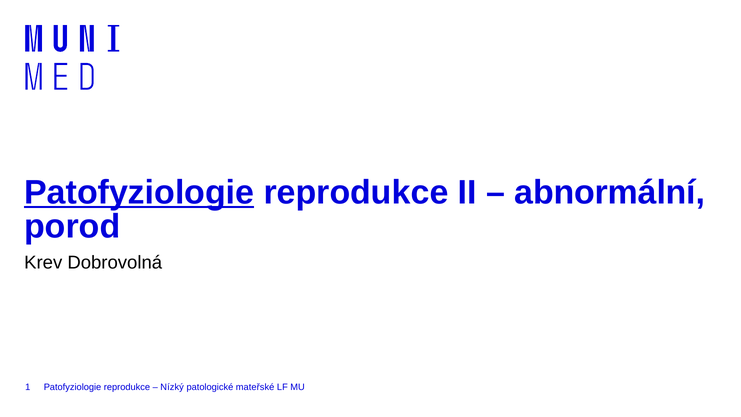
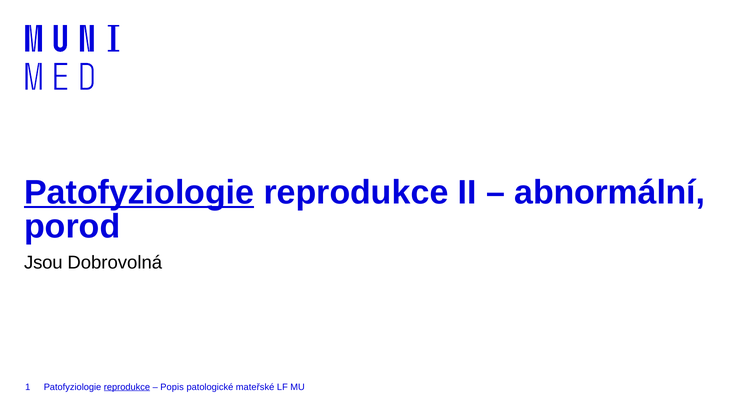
Krev: Krev -> Jsou
reprodukce at (127, 387) underline: none -> present
Nízký: Nízký -> Popis
